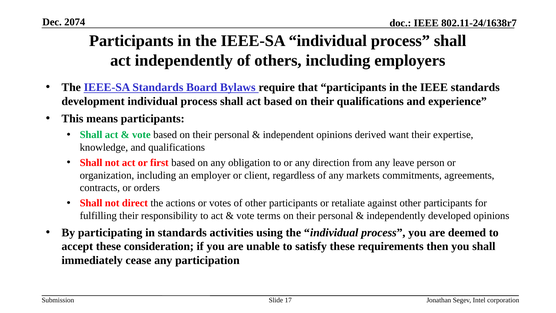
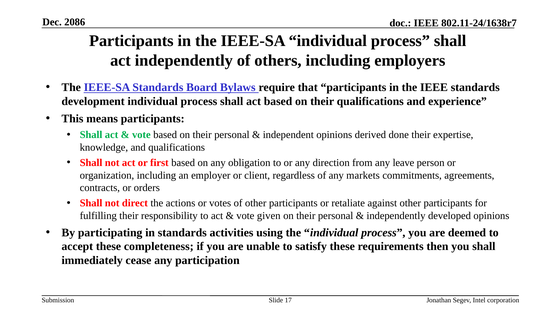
2074: 2074 -> 2086
want: want -> done
terms: terms -> given
consideration: consideration -> completeness
